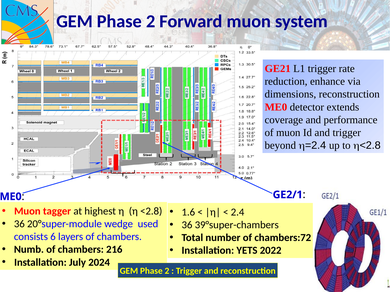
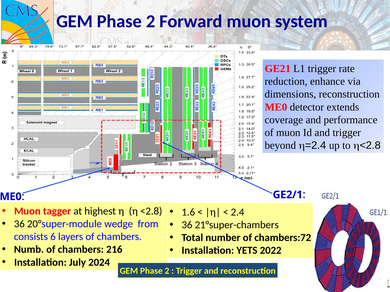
used: used -> from
39°super-chambers: 39°super-chambers -> 21°super-chambers
